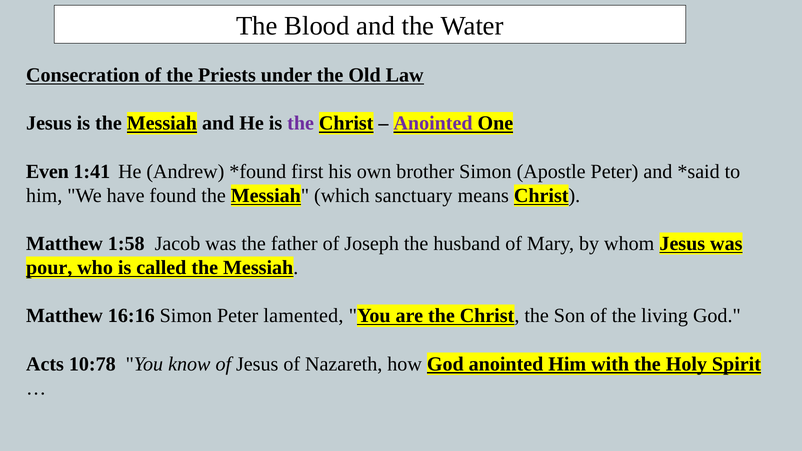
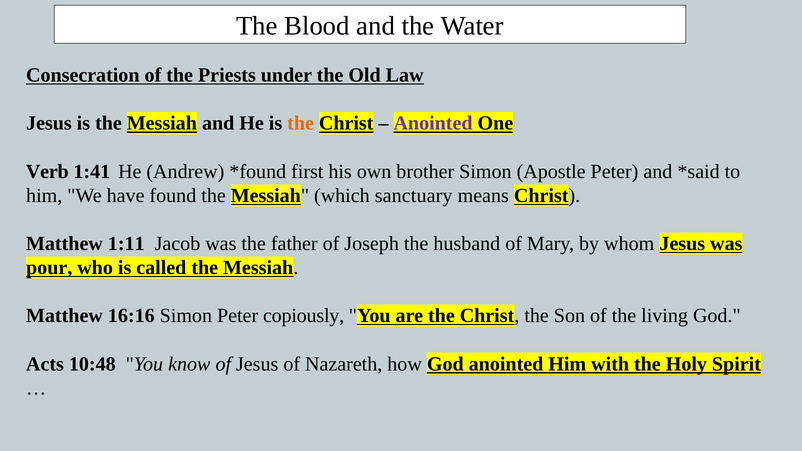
the at (301, 123) colour: purple -> orange
Even: Even -> Verb
1:58: 1:58 -> 1:11
lamented: lamented -> copiously
10:78: 10:78 -> 10:48
